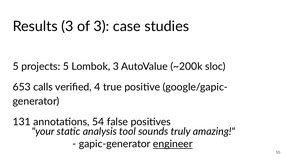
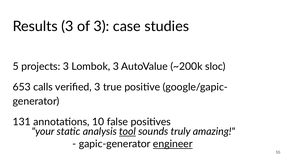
projects 5: 5 -> 3
verified 4: 4 -> 3
54: 54 -> 10
tool underline: none -> present
